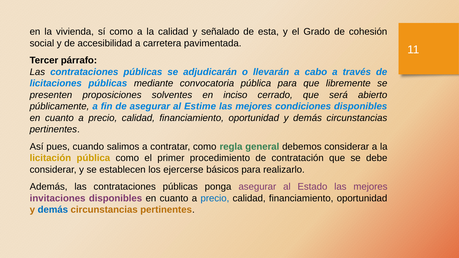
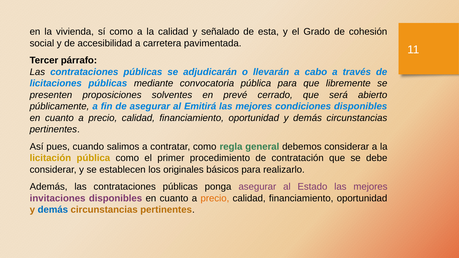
inciso: inciso -> prevé
Estime: Estime -> Emitirá
ejercerse: ejercerse -> originales
precio at (215, 198) colour: blue -> orange
